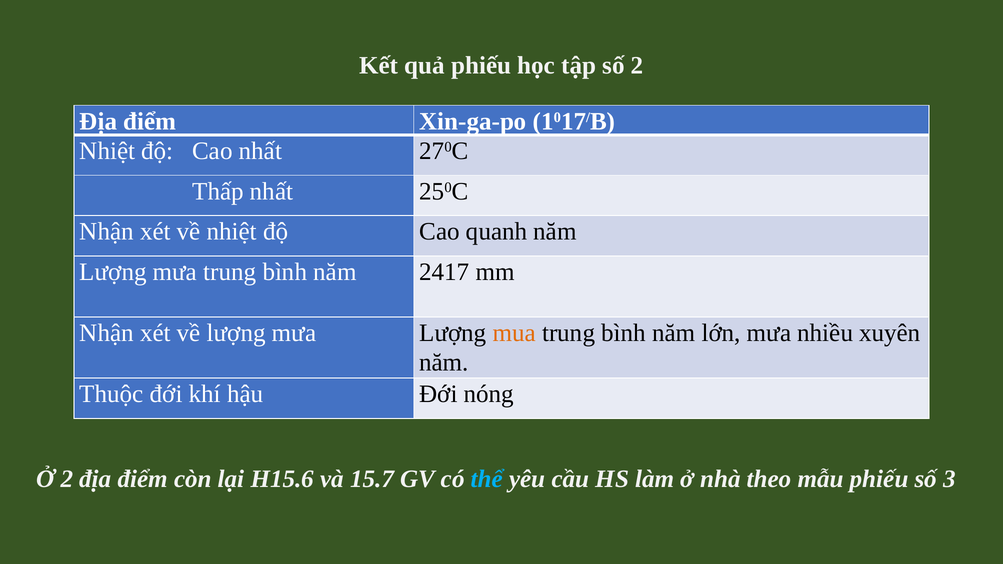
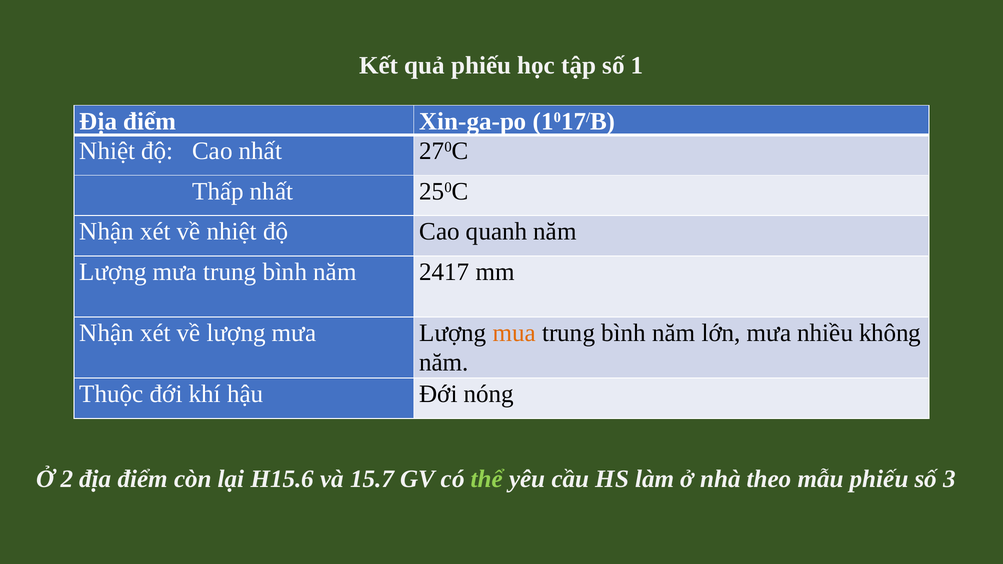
số 2: 2 -> 1
xuyên: xuyên -> không
thể colour: light blue -> light green
